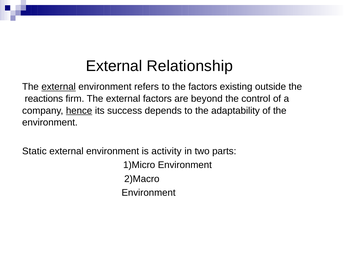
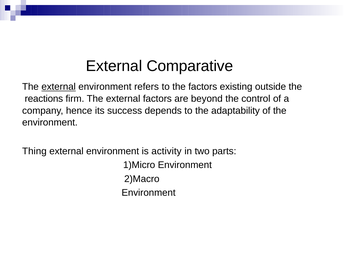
Relationship: Relationship -> Comparative
hence underline: present -> none
Static: Static -> Thing
